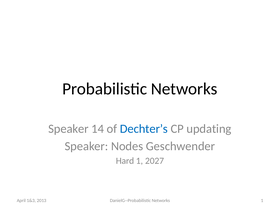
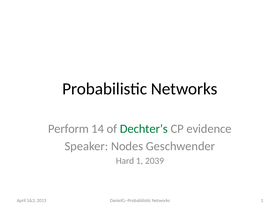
Speaker at (68, 129): Speaker -> Perform
Dechter’s colour: blue -> green
updating: updating -> evidence
2027: 2027 -> 2039
